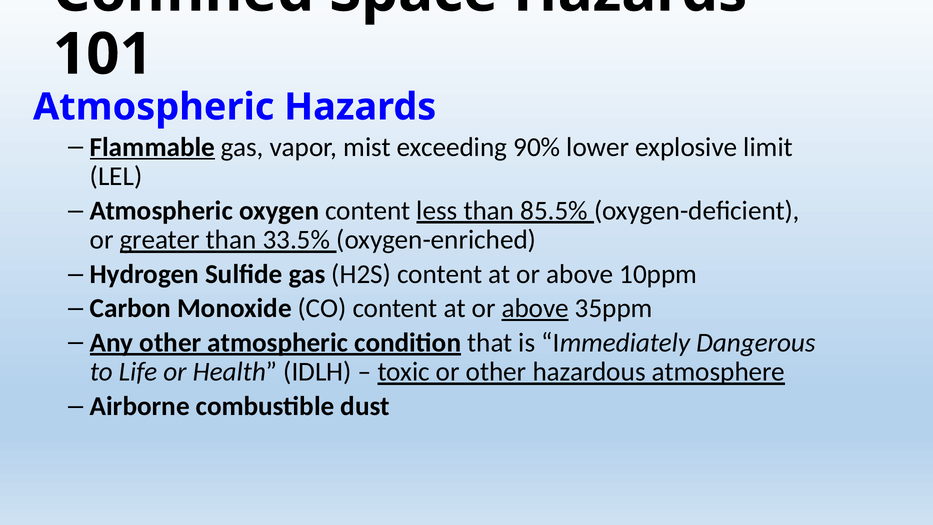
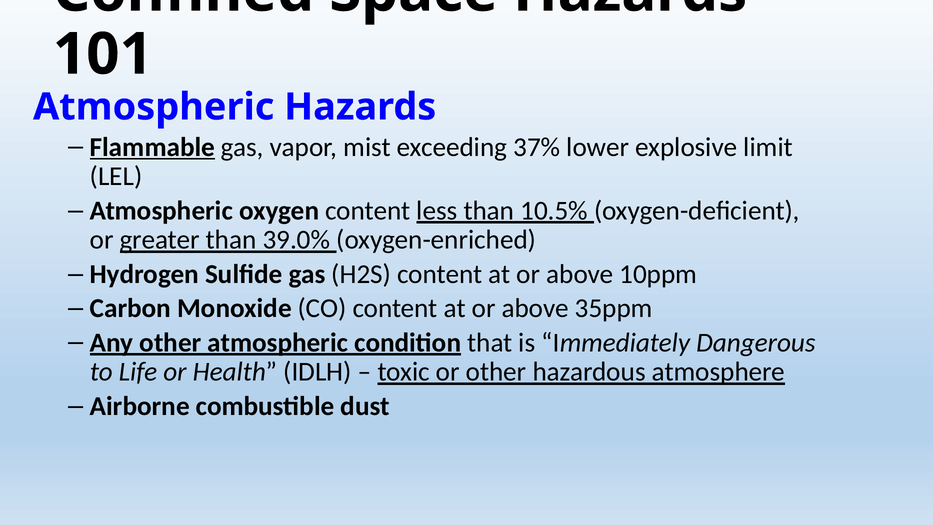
90%: 90% -> 37%
85.5%: 85.5% -> 10.5%
33.5%: 33.5% -> 39.0%
above at (535, 308) underline: present -> none
